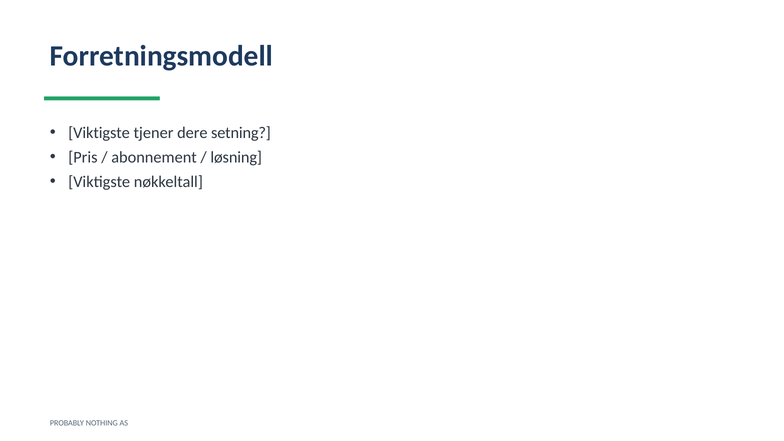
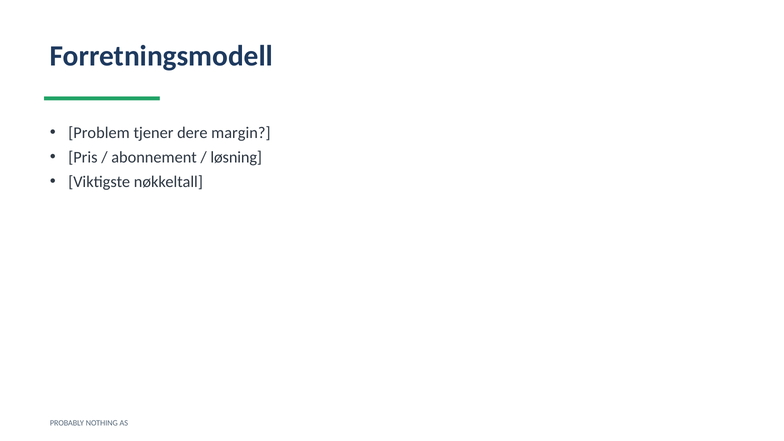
Viktigste at (99, 133): Viktigste -> Problem
setning: setning -> margin
